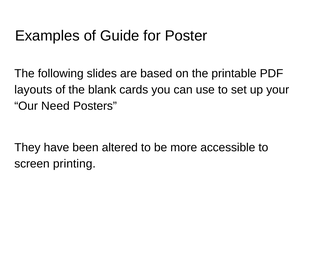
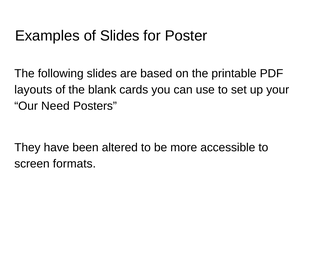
of Guide: Guide -> Slides
printing: printing -> formats
